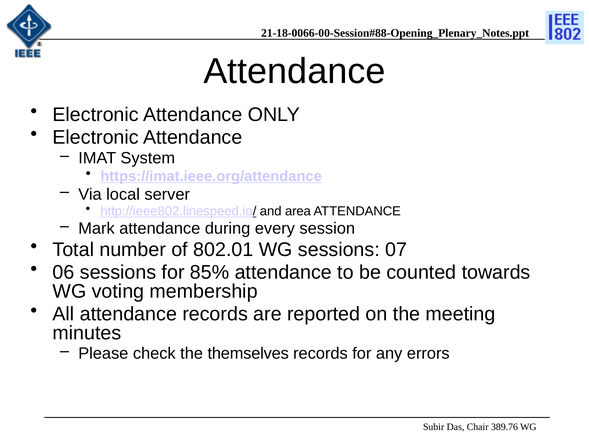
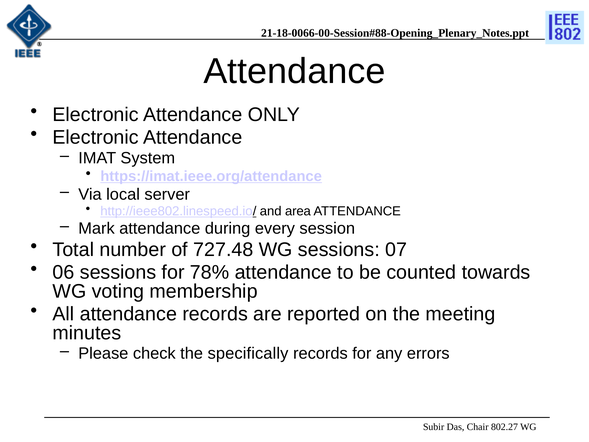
802.01: 802.01 -> 727.48
85%: 85% -> 78%
themselves: themselves -> specifically
389.76: 389.76 -> 802.27
